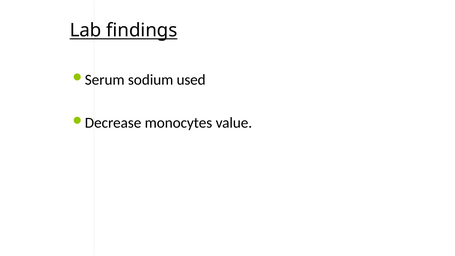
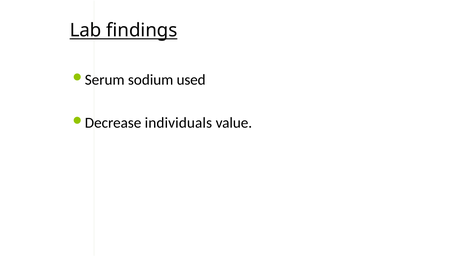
monocytes: monocytes -> individuals
